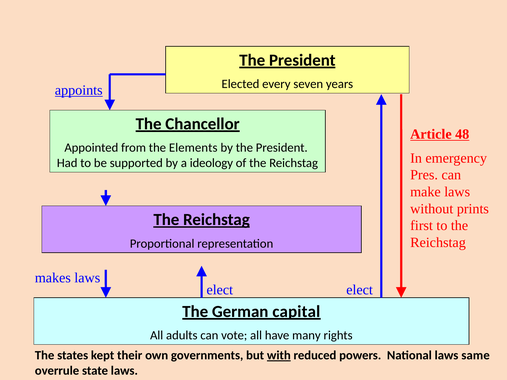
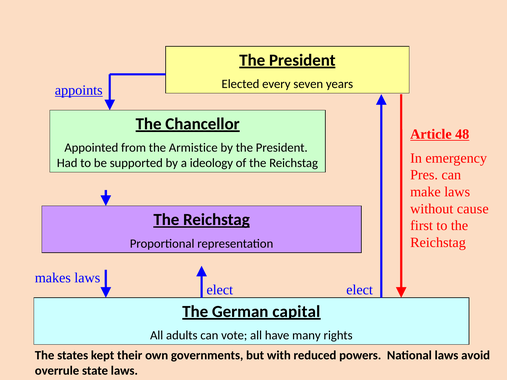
Elements: Elements -> Armistice
prints: prints -> cause
with underline: present -> none
same: same -> avoid
